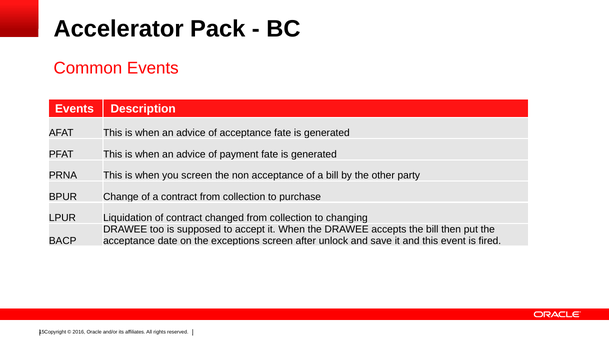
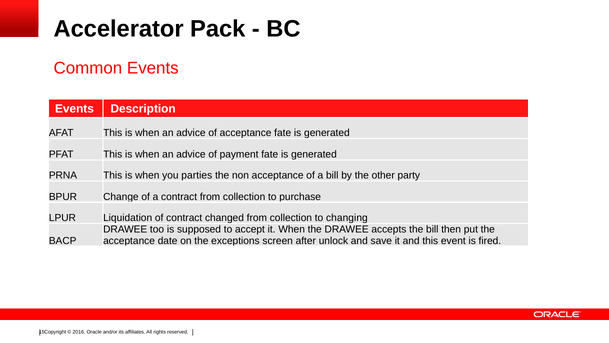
you screen: screen -> parties
